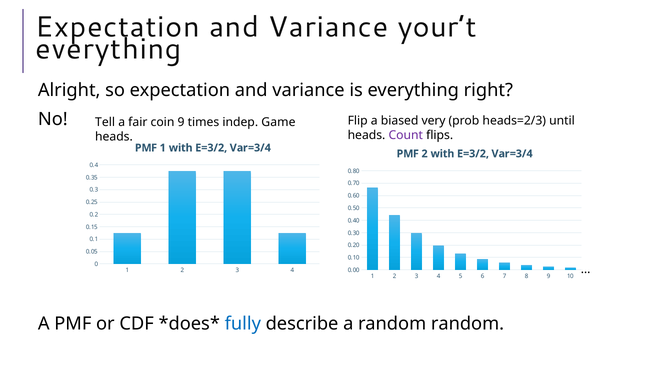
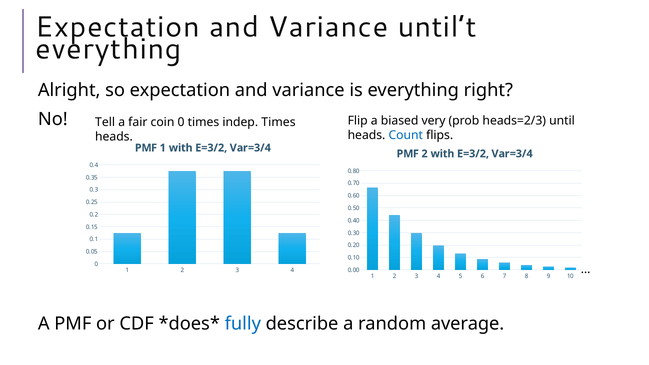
your’t: your’t -> until’t
coin 9: 9 -> 0
indep Game: Game -> Times
Count colour: purple -> blue
random random: random -> average
